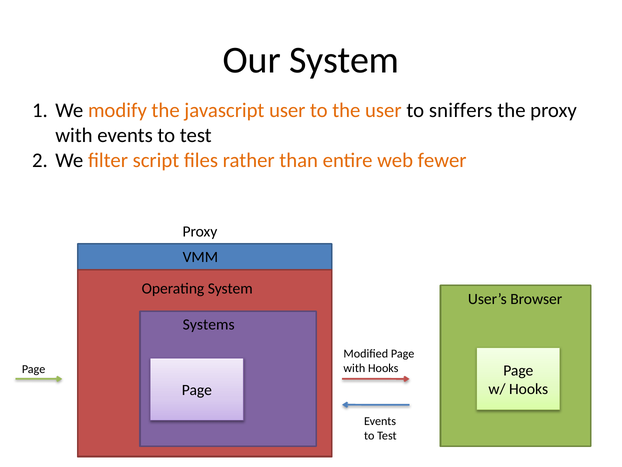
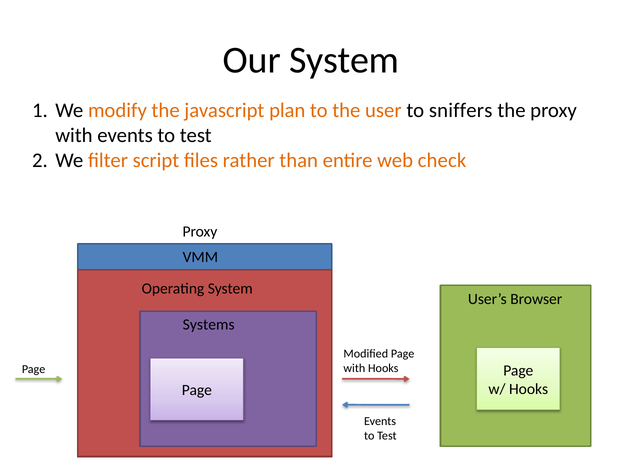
javascript user: user -> plan
fewer: fewer -> check
